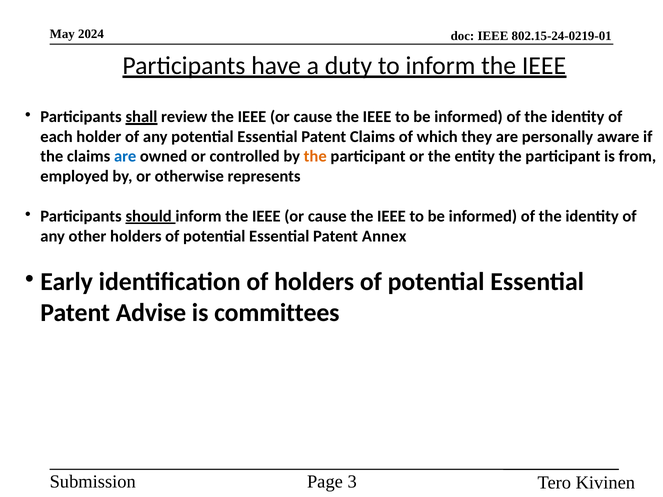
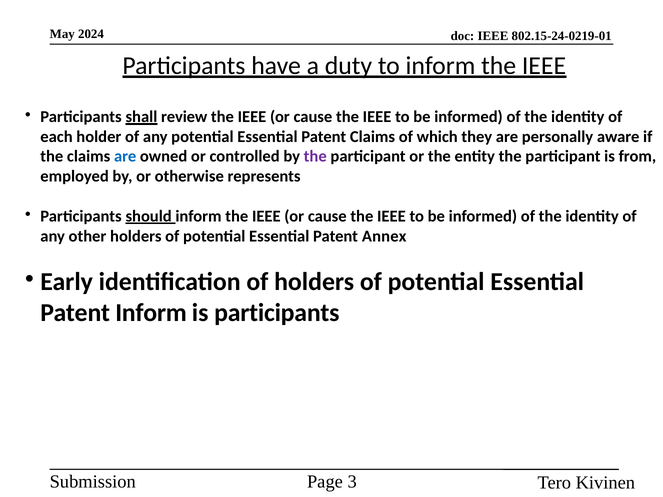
the at (315, 157) colour: orange -> purple
Patent Advise: Advise -> Inform
is committees: committees -> participants
